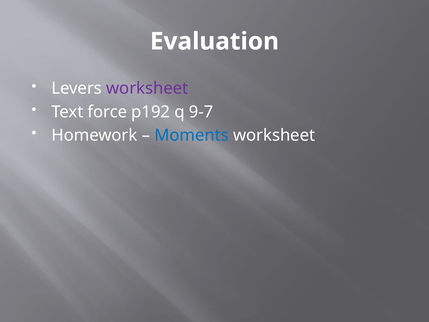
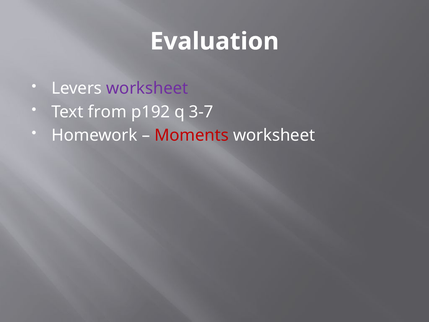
force: force -> from
9-7: 9-7 -> 3-7
Moments colour: blue -> red
